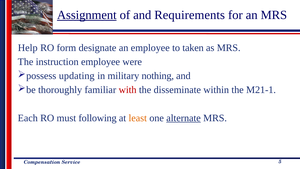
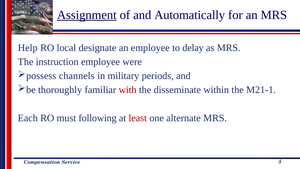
Requirements: Requirements -> Automatically
form: form -> local
taken: taken -> delay
updating: updating -> channels
nothing: nothing -> periods
least colour: orange -> red
alternate underline: present -> none
